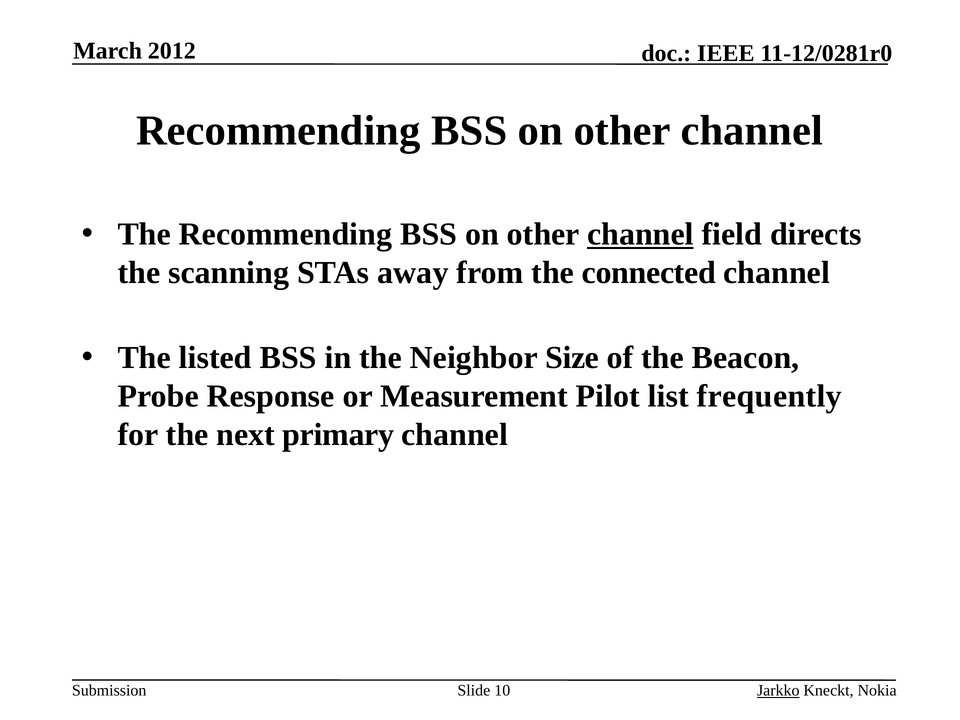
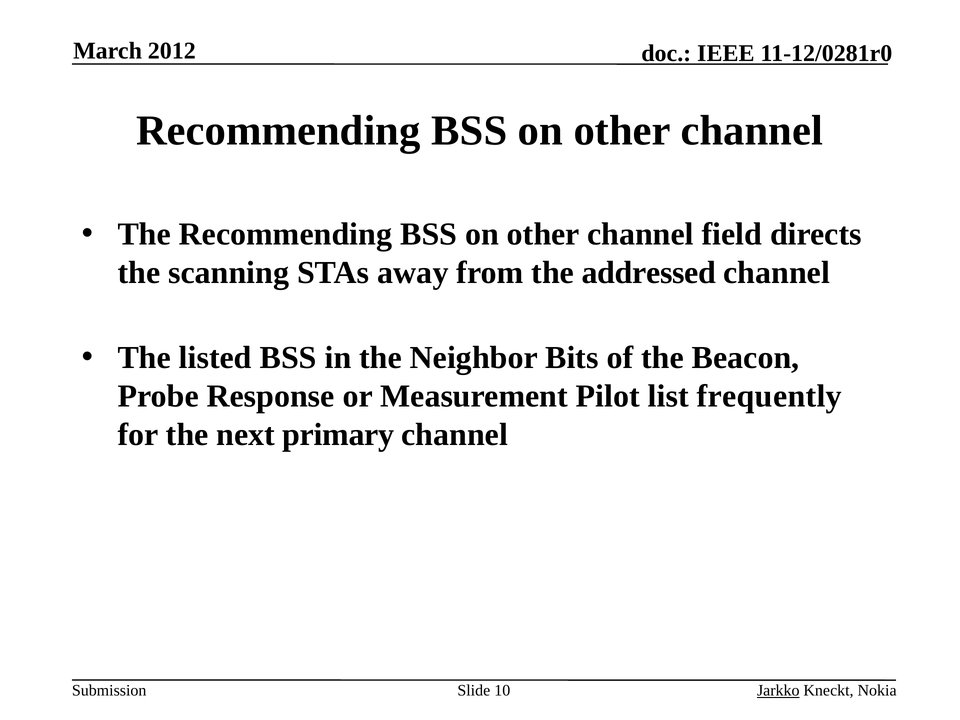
channel at (640, 234) underline: present -> none
connected: connected -> addressed
Size: Size -> Bits
